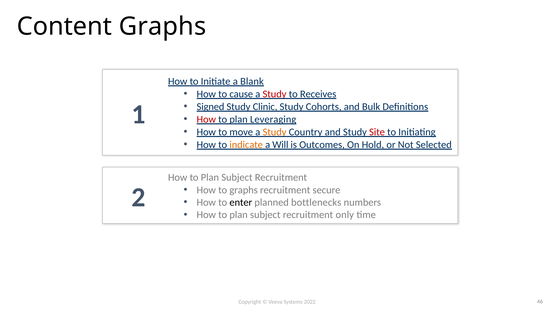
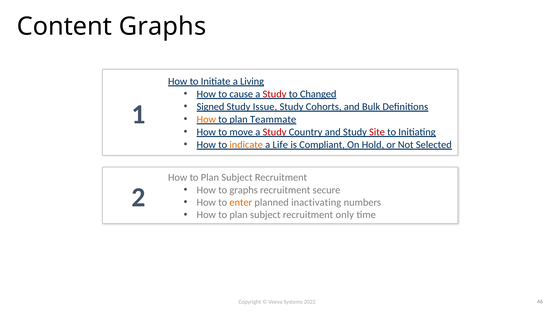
Blank: Blank -> Living
Receives: Receives -> Changed
Clinic: Clinic -> Issue
How at (206, 120) colour: red -> orange
Leveraging: Leveraging -> Teammate
Study at (275, 132) colour: orange -> red
Will: Will -> Life
Outcomes: Outcomes -> Compliant
enter colour: black -> orange
bottlenecks: bottlenecks -> inactivating
